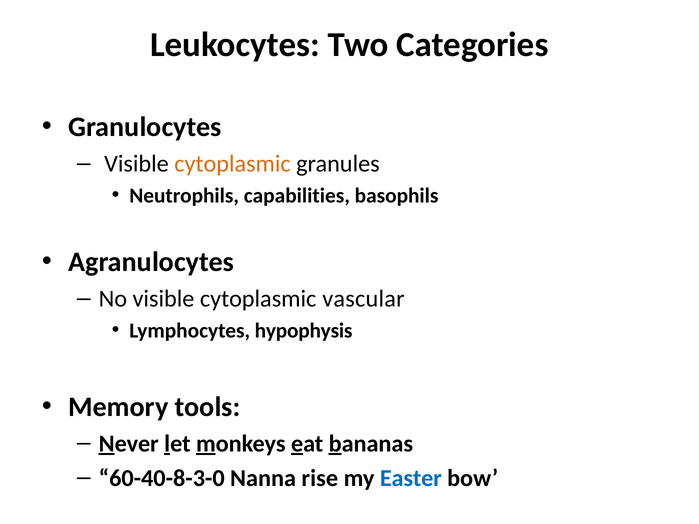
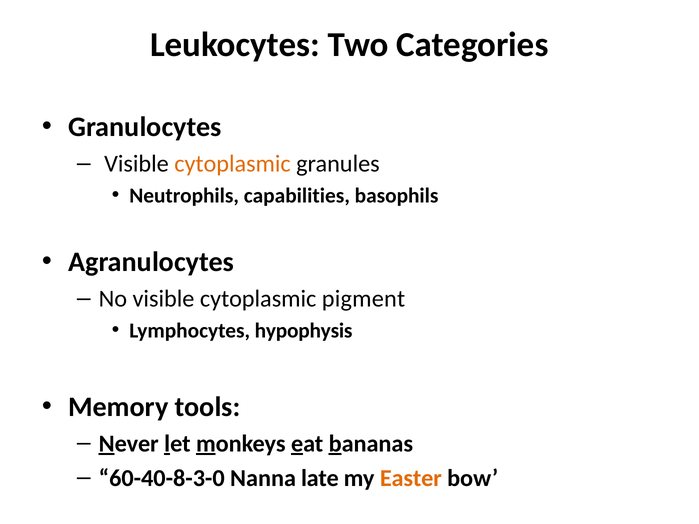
vascular: vascular -> pigment
rise: rise -> late
Easter colour: blue -> orange
